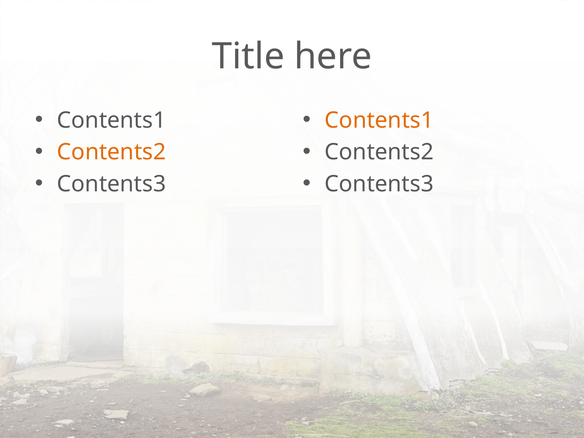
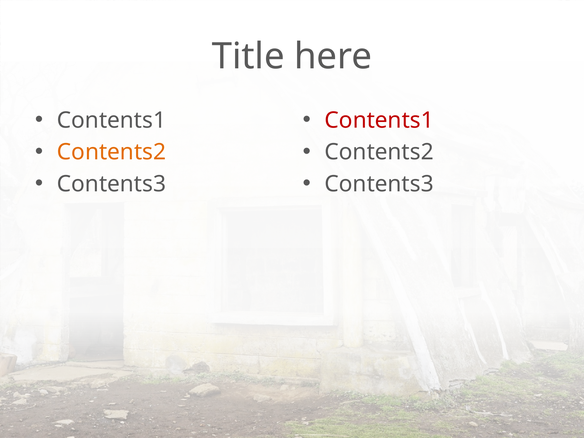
Contents1 at (379, 120) colour: orange -> red
